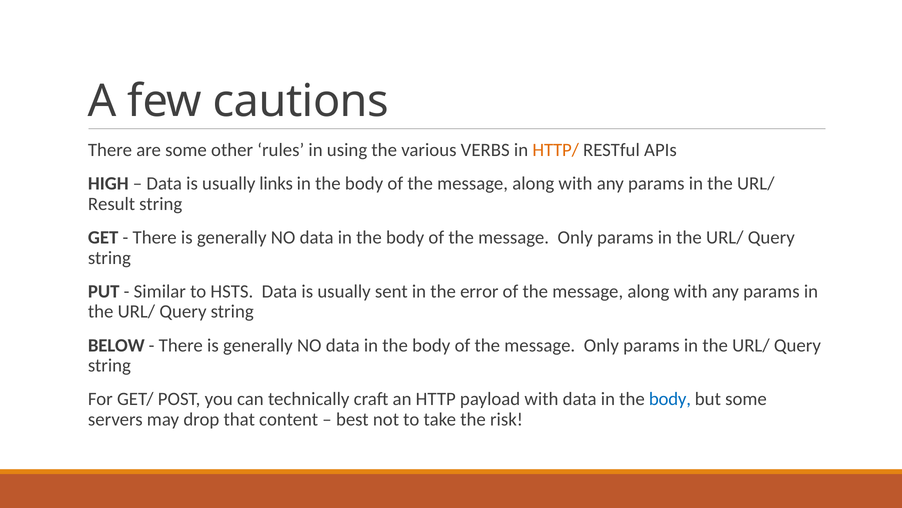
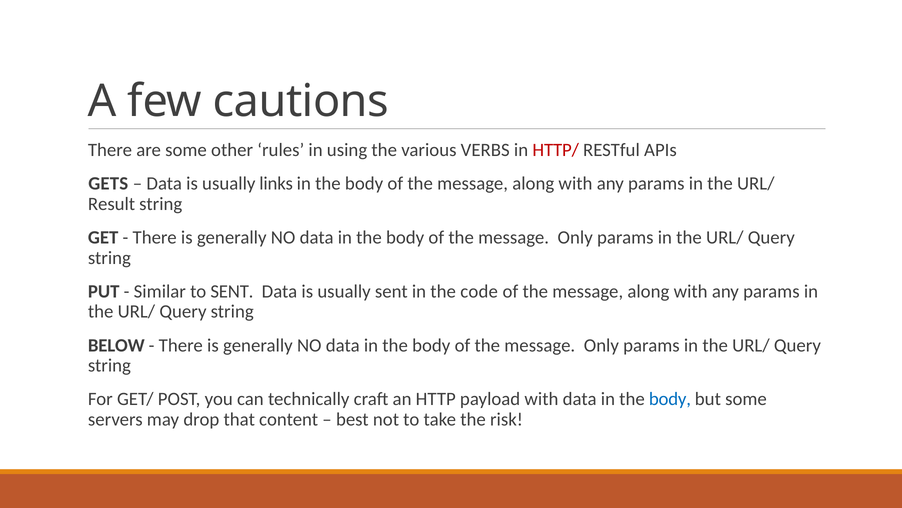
HTTP/ colour: orange -> red
HIGH: HIGH -> GETS
to HSTS: HSTS -> SENT
error: error -> code
